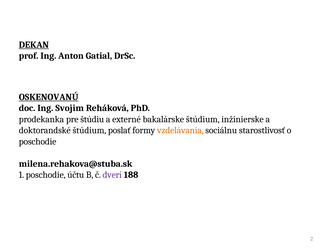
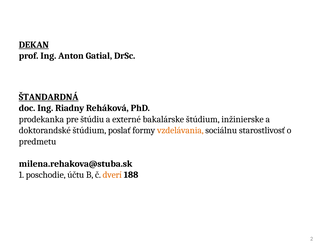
OSKENOVANÚ: OSKENOVANÚ -> ŠTANDARDNÁ
Svojim: Svojim -> Riadny
poschodie at (38, 141): poschodie -> predmetu
dverí colour: purple -> orange
